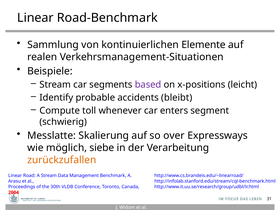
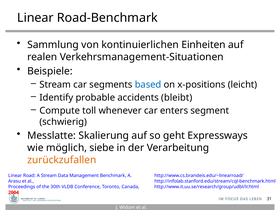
Elemente: Elemente -> Einheiten
based colour: purple -> blue
over: over -> geht
